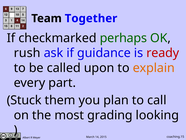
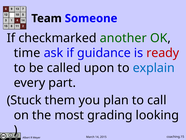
Together: Together -> Someone
perhaps: perhaps -> another
rush: rush -> time
explain colour: orange -> blue
